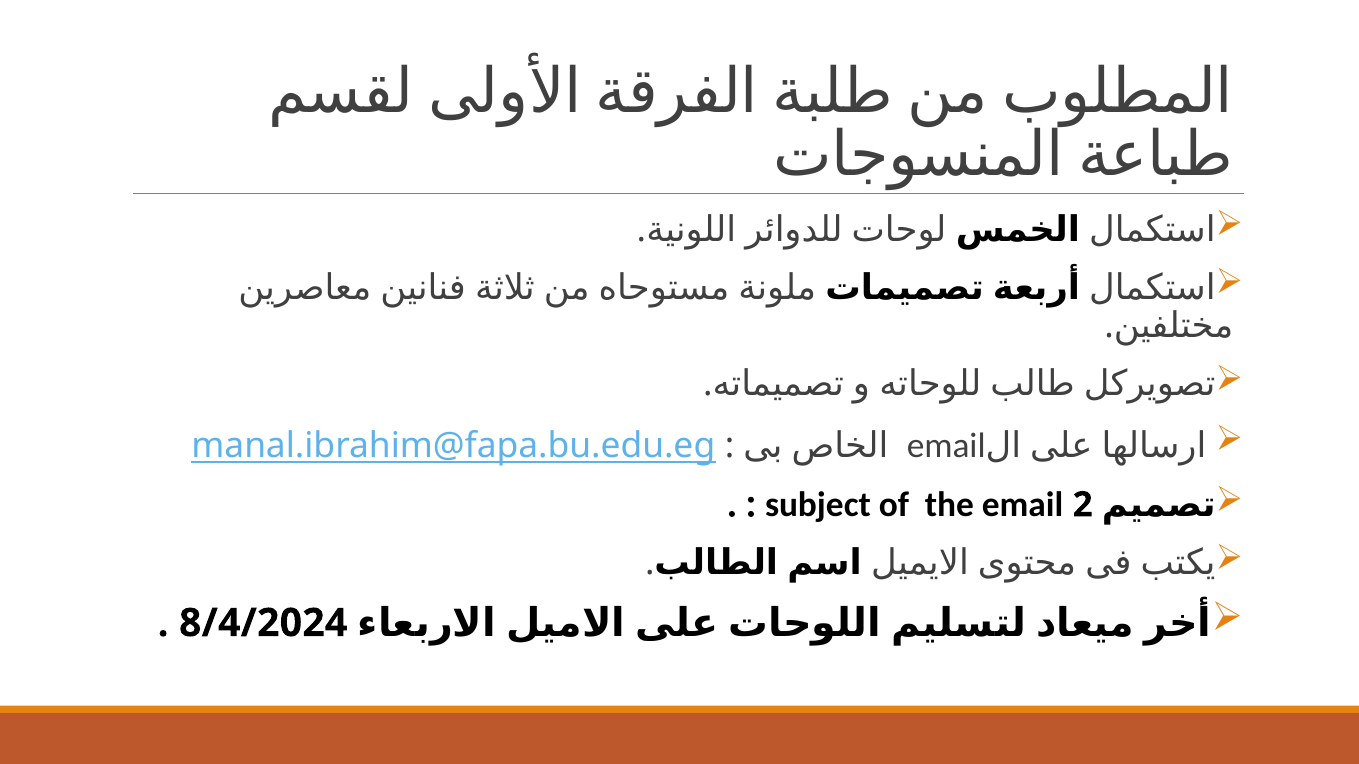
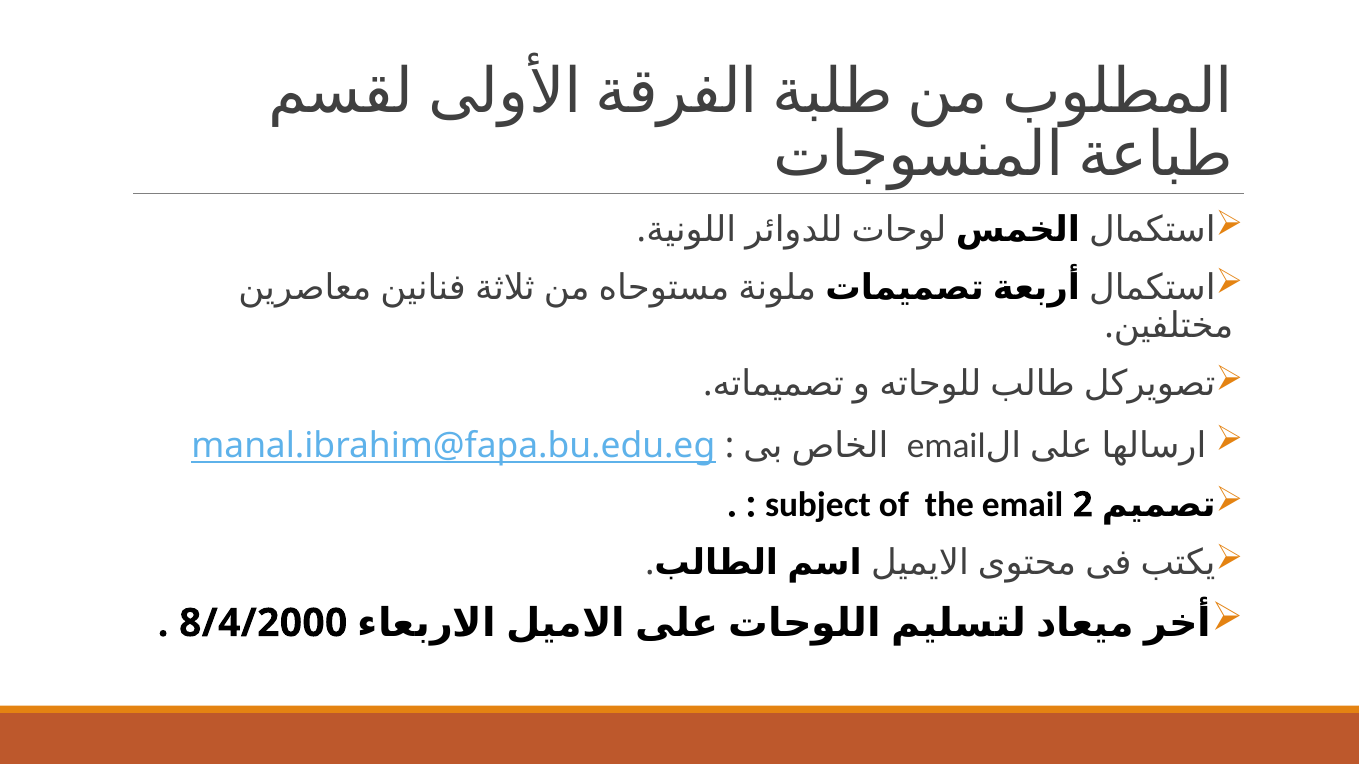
8/4/2024: 8/4/2024 -> 8/4/2000
